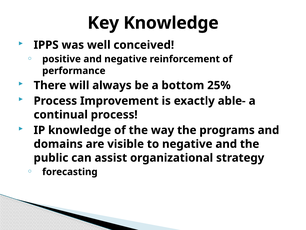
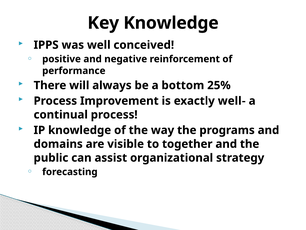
able-: able- -> well-
to negative: negative -> together
